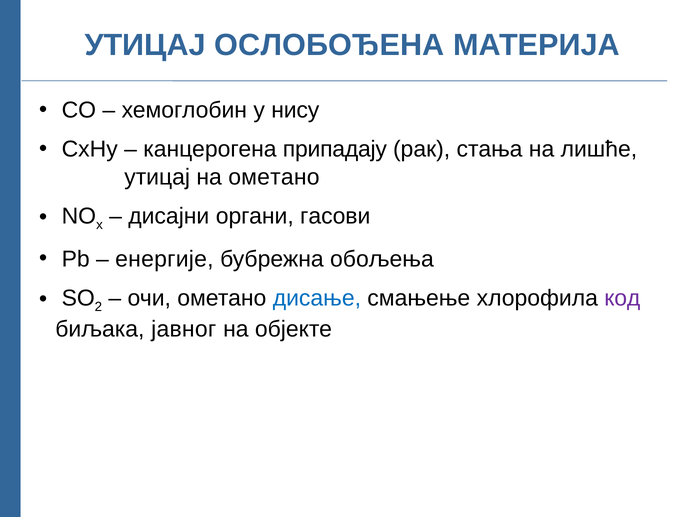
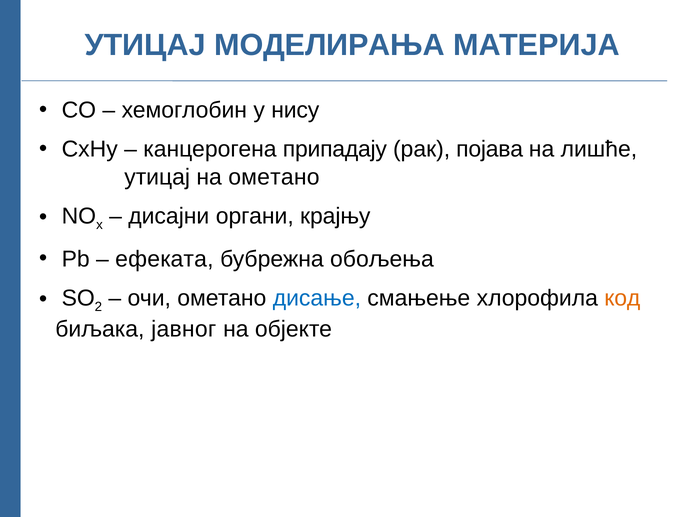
ОСЛОБОЂЕНА: ОСЛОБОЂЕНА -> МОДЕЛИРАЊА
стања: стања -> појава
гасови: гасови -> крајњу
енергије: енергије -> ефеката
код colour: purple -> orange
